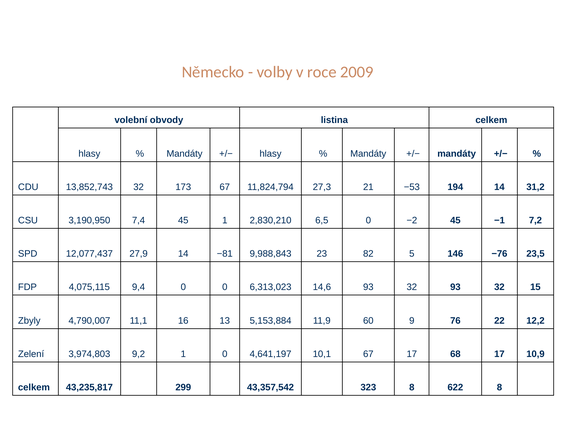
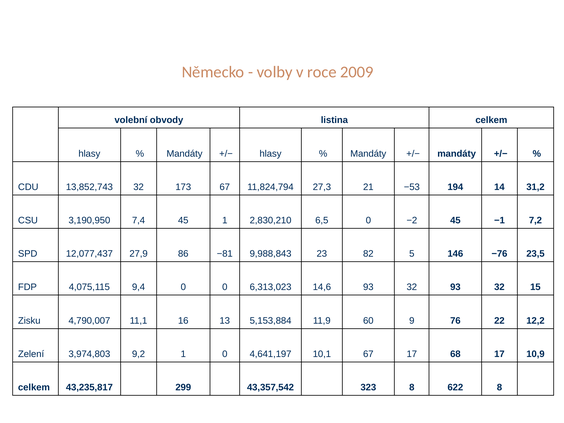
27,9 14: 14 -> 86
Zbyly: Zbyly -> Zisku
